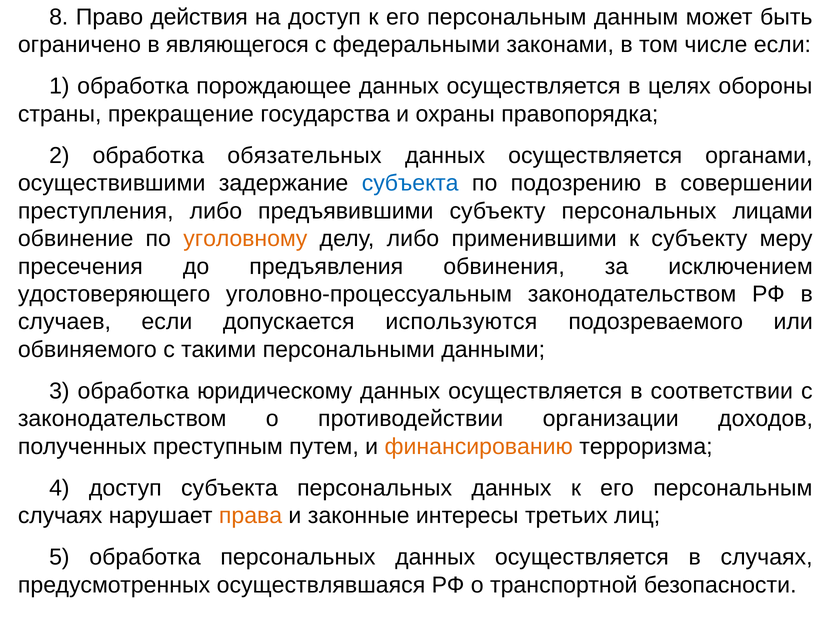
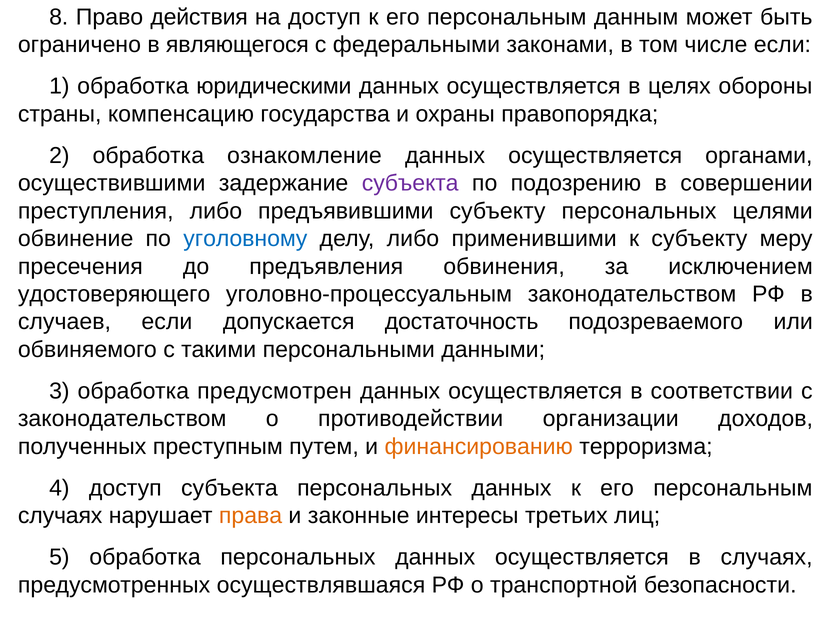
порождающее: порождающее -> юридическими
прекращение: прекращение -> компенсацию
обязательных: обязательных -> ознакомление
субъекта at (410, 183) colour: blue -> purple
лицами: лицами -> целями
уголовному colour: orange -> blue
используются: используются -> достаточность
юридическому: юридическому -> предусмотрен
